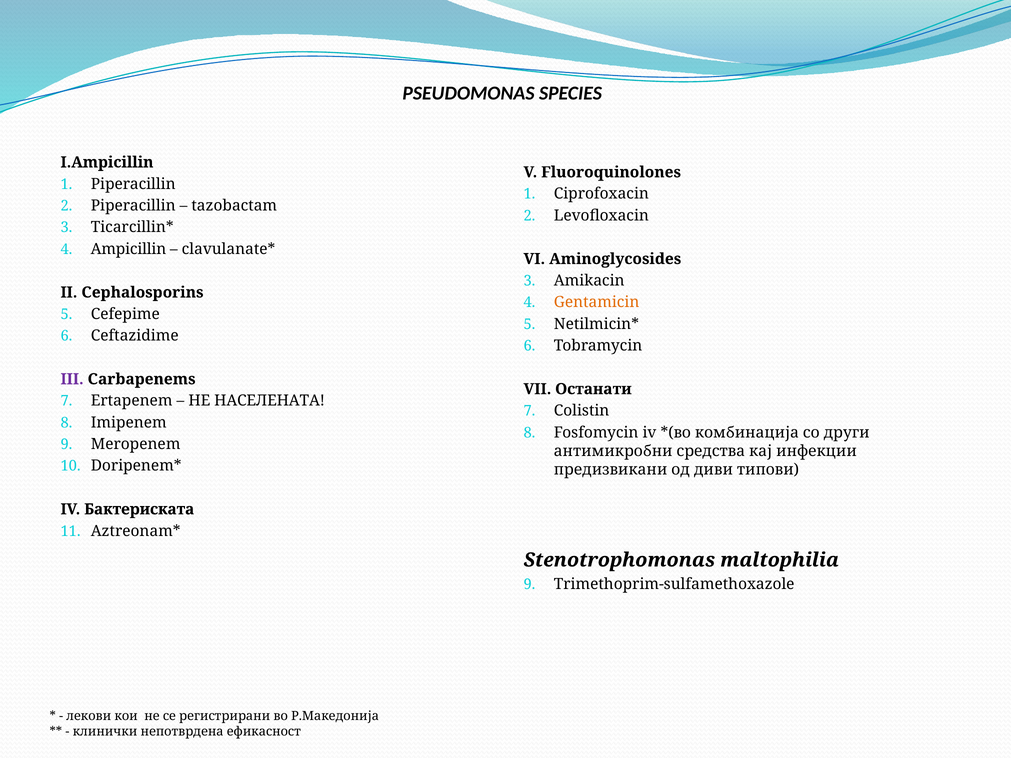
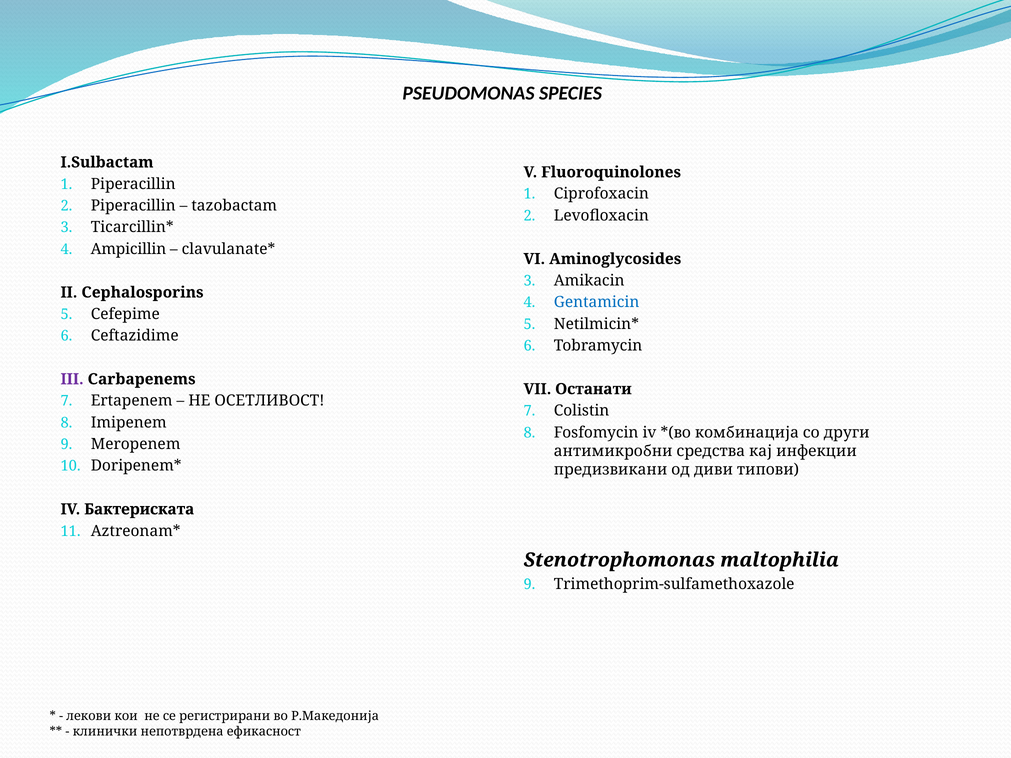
I.Ampicillin: I.Ampicillin -> I.Sulbactam
Gentamicin colour: orange -> blue
НАСЕЛЕНАТА: НАСЕЛЕНАТА -> ОСЕТЛИВОСТ
